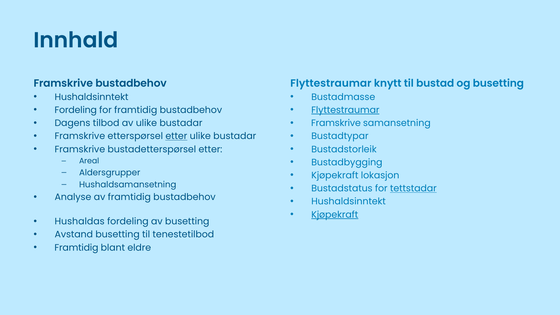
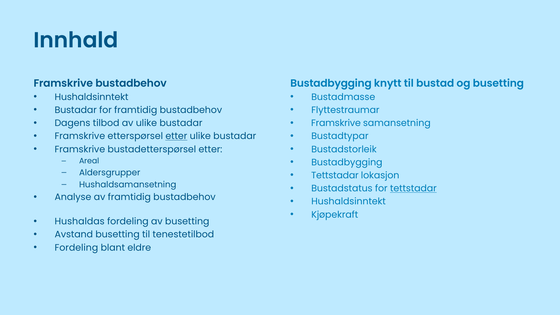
Flyttestraumar at (331, 83): Flyttestraumar -> Bustadbygging
Fordeling at (76, 110): Fordeling -> Bustadar
Flyttestraumar at (345, 110) underline: present -> none
Kjøpekraft at (335, 175): Kjøpekraft -> Tettstadar
Kjøpekraft at (335, 215) underline: present -> none
Framtidig at (76, 248): Framtidig -> Fordeling
